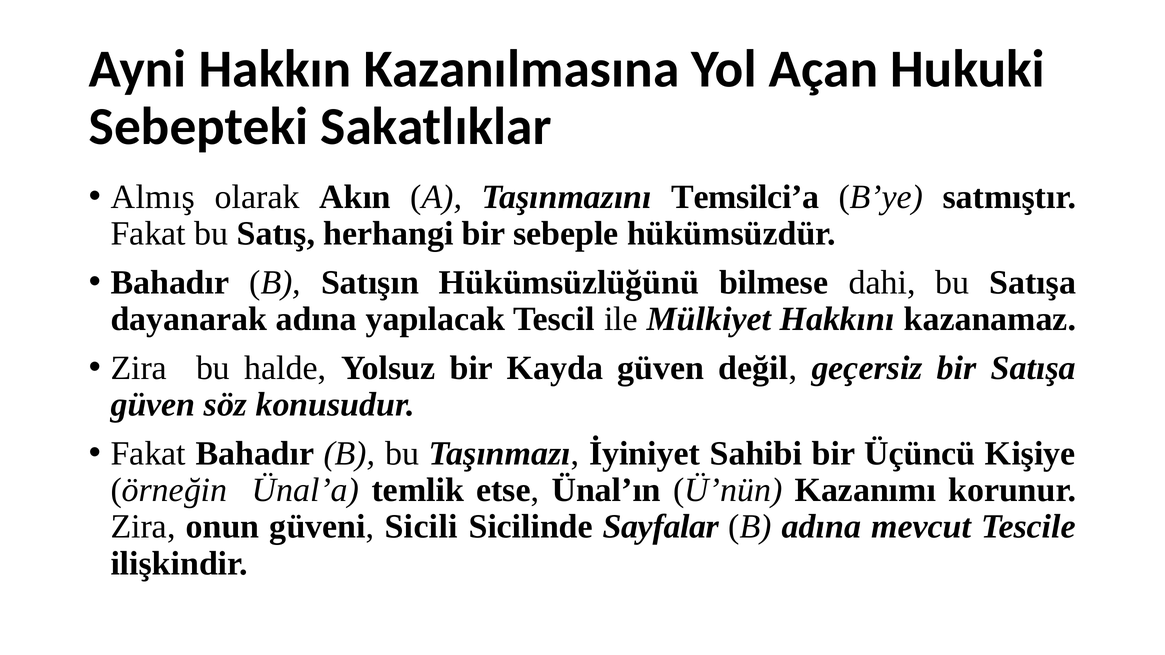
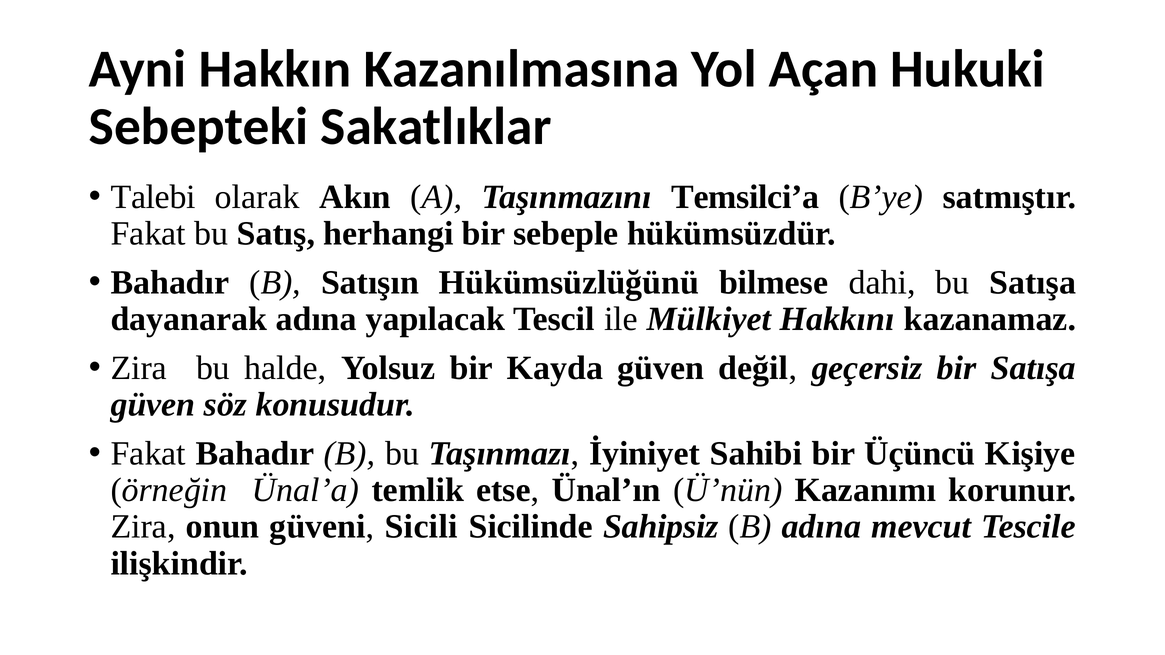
Almış: Almış -> Talebi
Sayfalar: Sayfalar -> Sahipsiz
